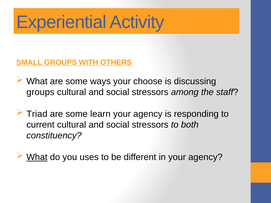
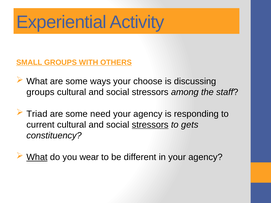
learn: learn -> need
stressors at (150, 125) underline: none -> present
both: both -> gets
uses: uses -> wear
